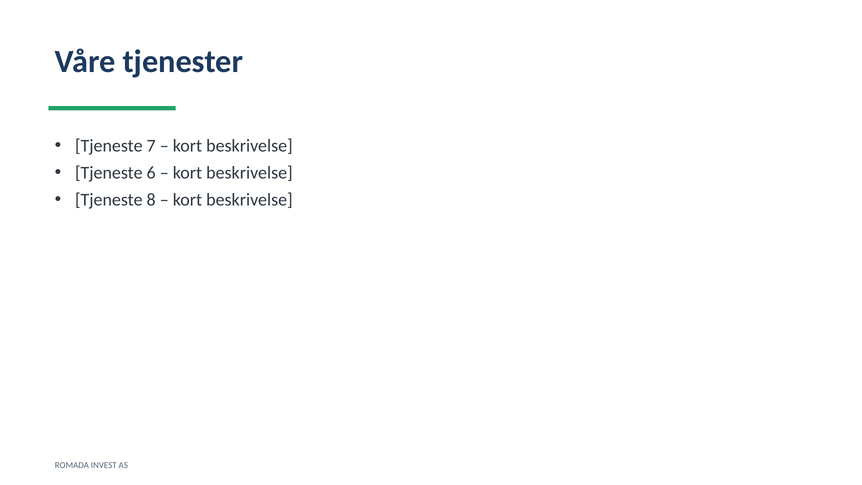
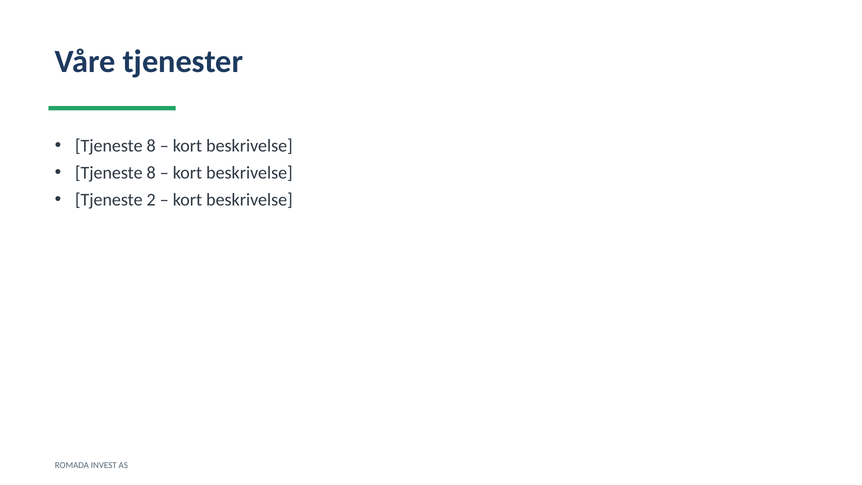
7 at (151, 146): 7 -> 8
6 at (151, 173): 6 -> 8
8: 8 -> 2
